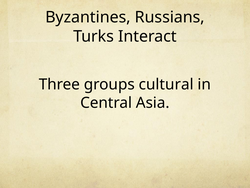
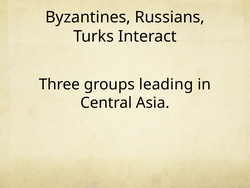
cultural: cultural -> leading
